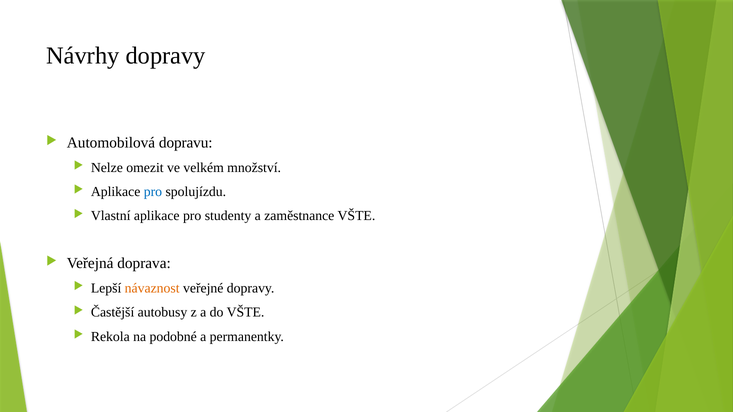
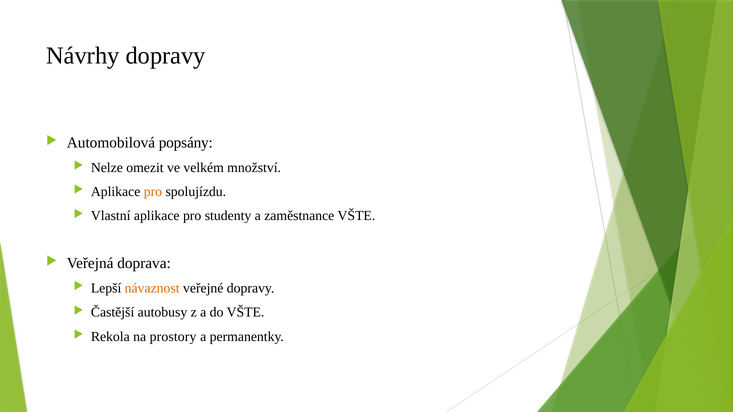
dopravu: dopravu -> popsány
pro at (153, 192) colour: blue -> orange
podobné: podobné -> prostory
